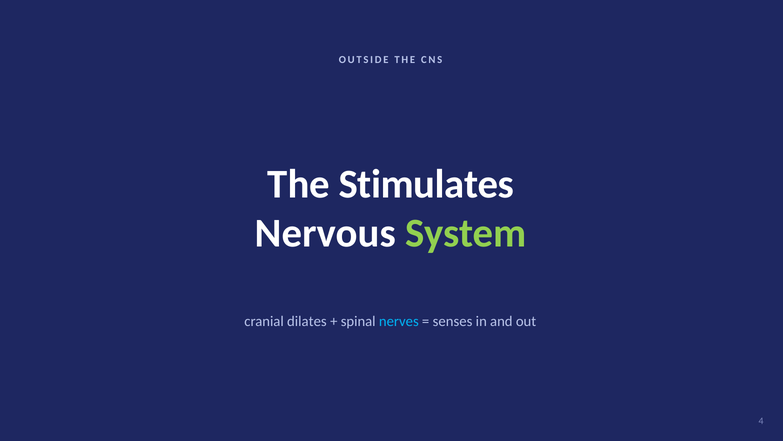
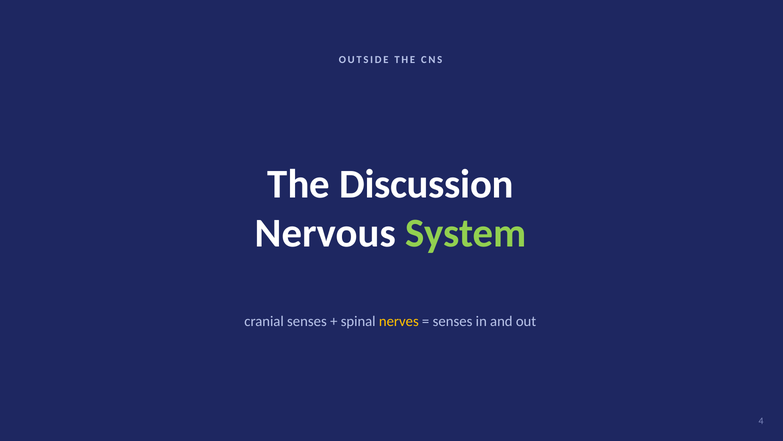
Stimulates: Stimulates -> Discussion
cranial dilates: dilates -> senses
nerves colour: light blue -> yellow
